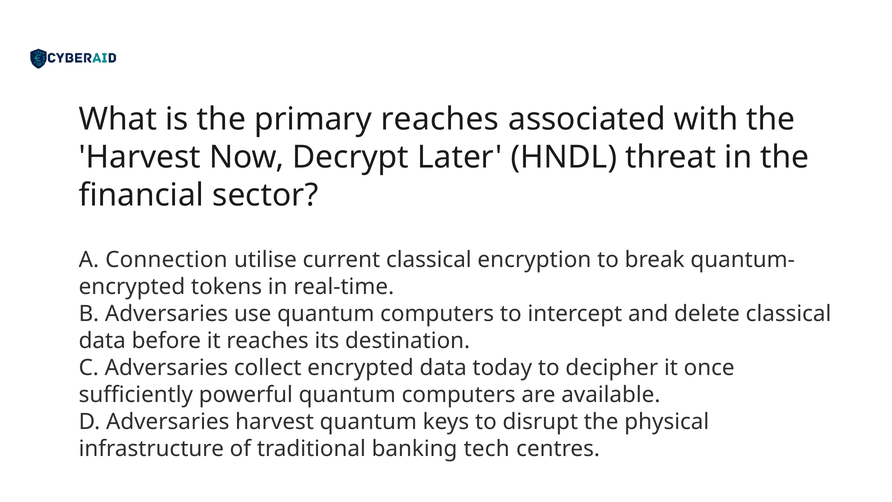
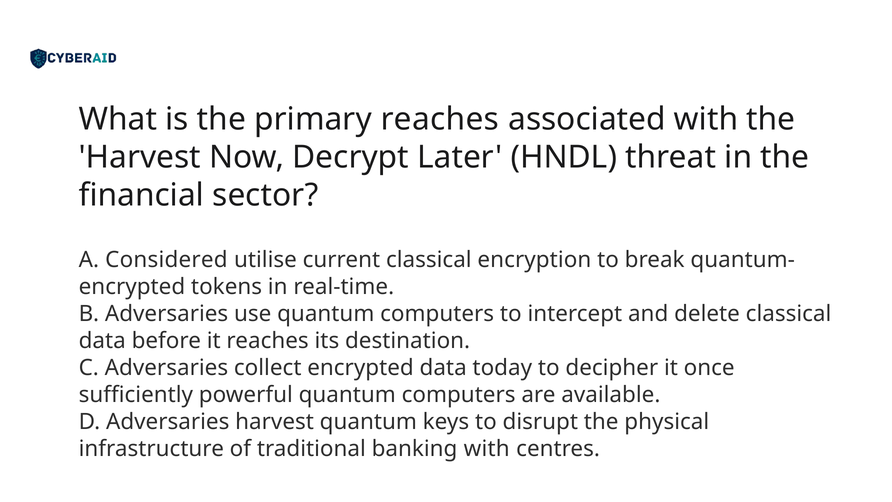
Connection: Connection -> Considered
banking tech: tech -> with
